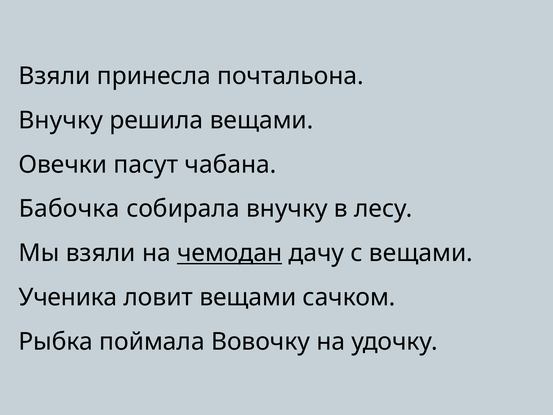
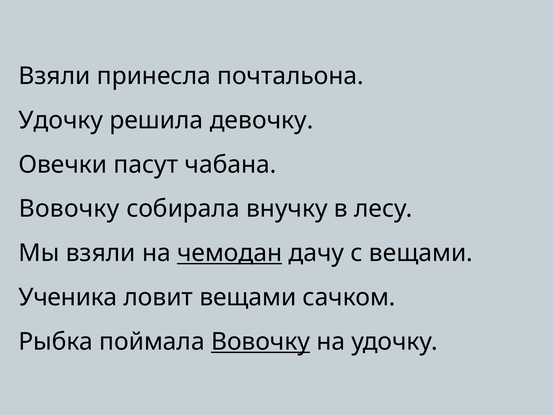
Внучку at (61, 120): Внучку -> Удочку
решила вещами: вещами -> девочку
Бабочка at (69, 209): Бабочка -> Вовочку
Вовочку at (261, 341) underline: none -> present
